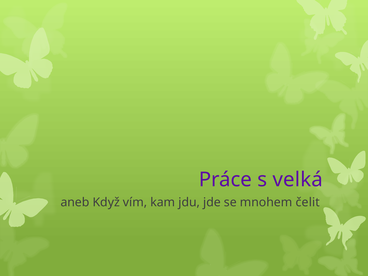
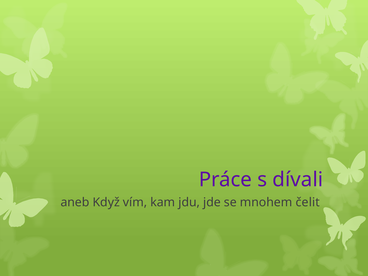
velká: velká -> dívali
